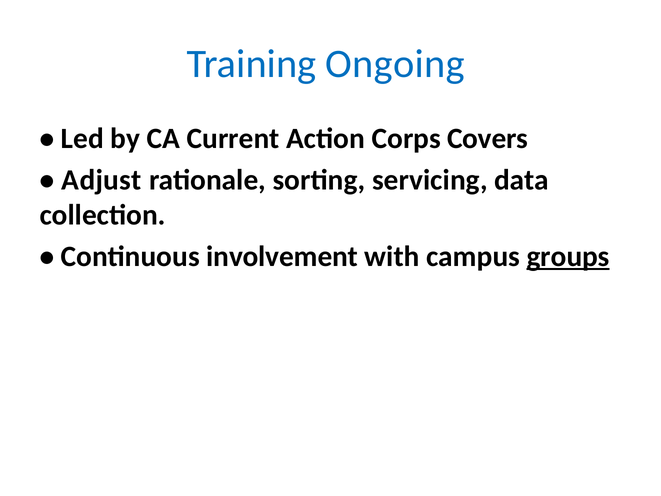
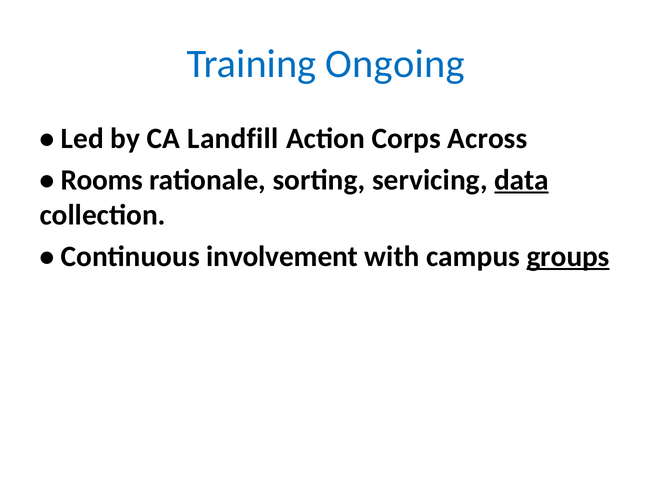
Current: Current -> Landfill
Covers: Covers -> Across
Adjust: Adjust -> Rooms
data underline: none -> present
